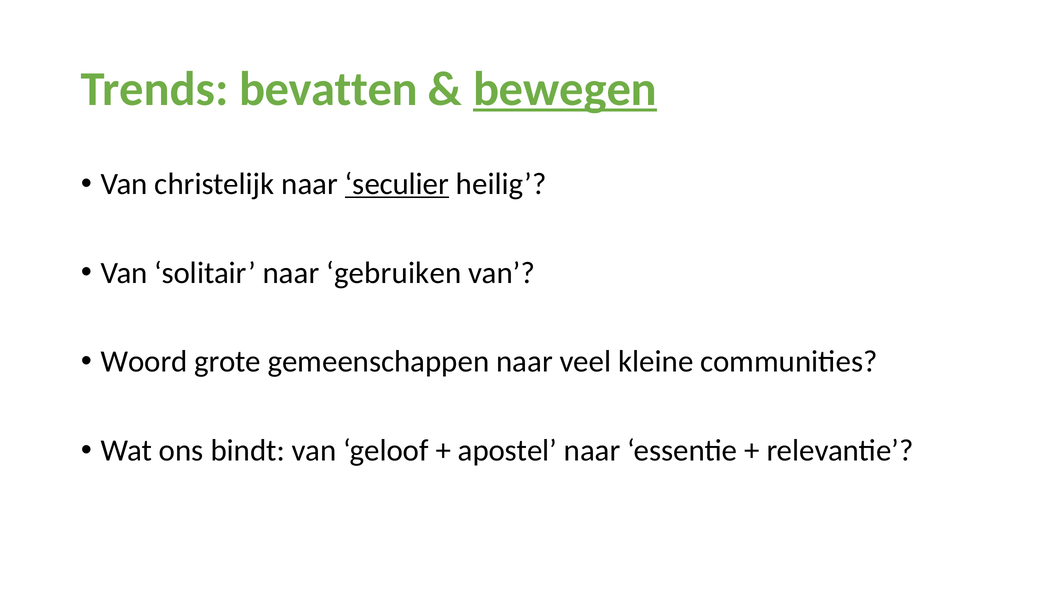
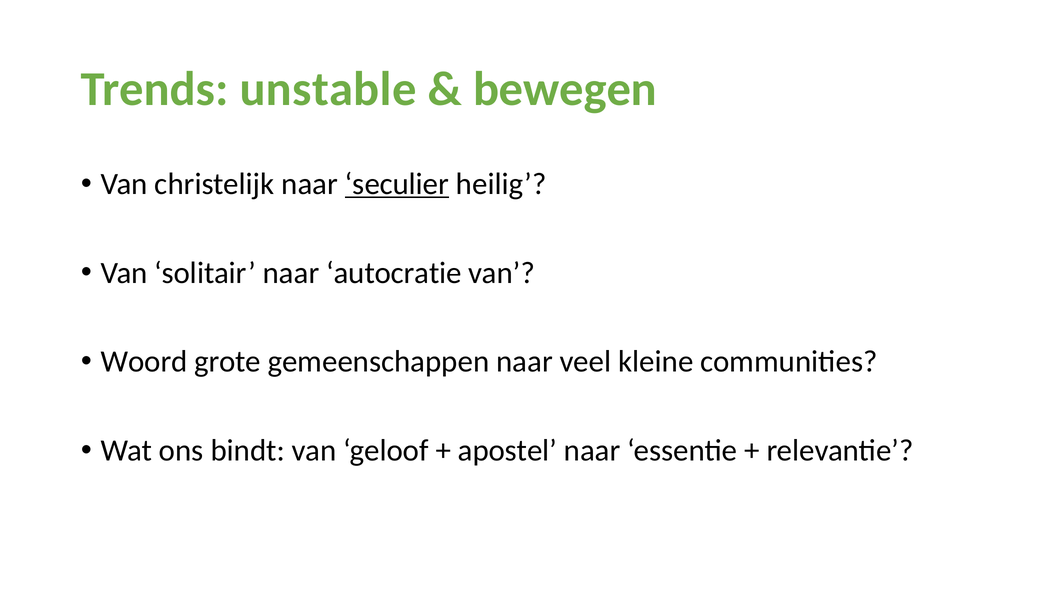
bevatten: bevatten -> unstable
bewegen underline: present -> none
gebruiken: gebruiken -> autocratie
